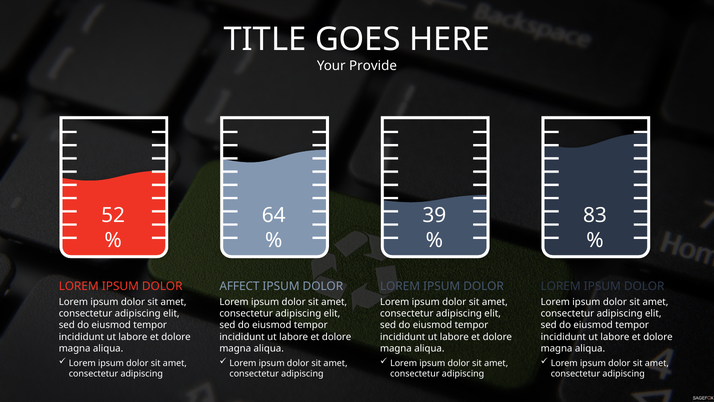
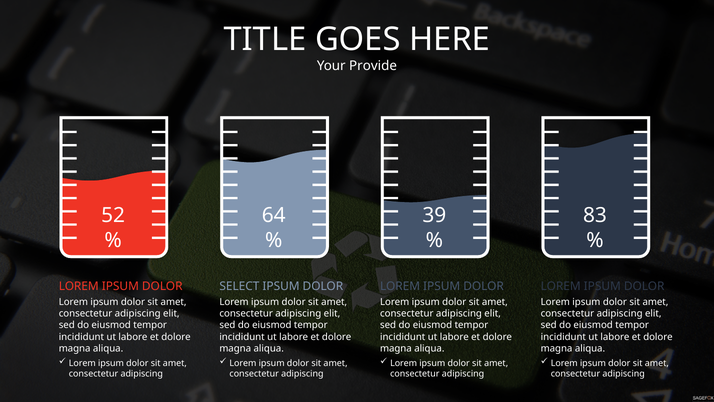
AFFECT: AFFECT -> SELECT
